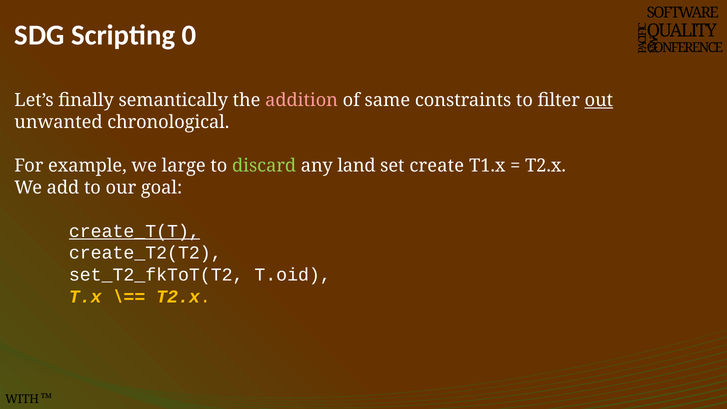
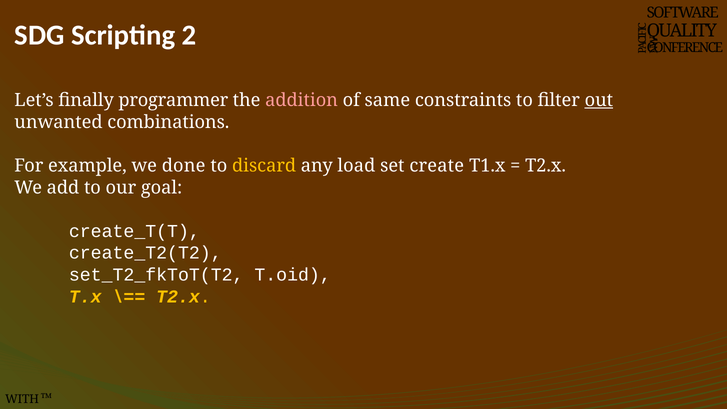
0: 0 -> 2
semantically: semantically -> programmer
chronological: chronological -> combinations
large: large -> done
discard colour: light green -> yellow
land: land -> load
create_T(T underline: present -> none
